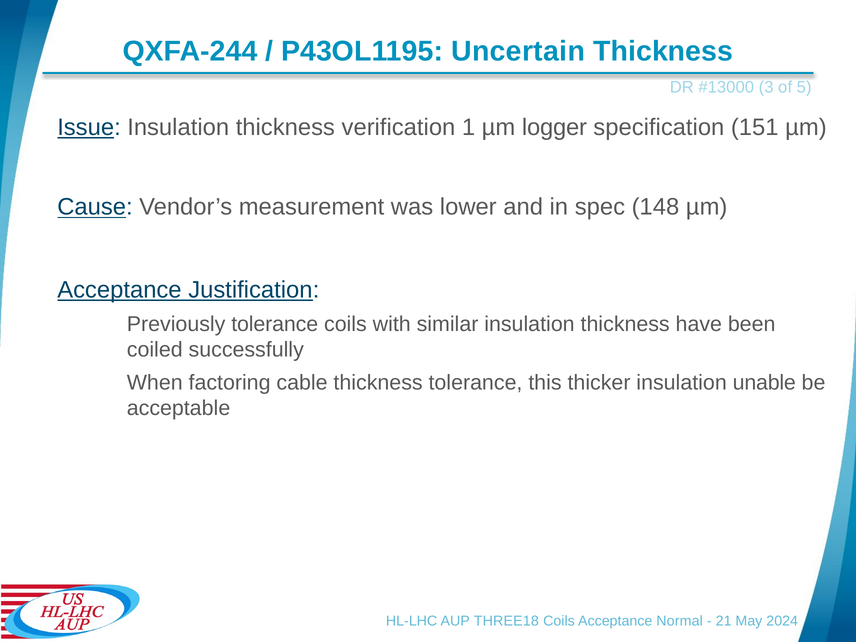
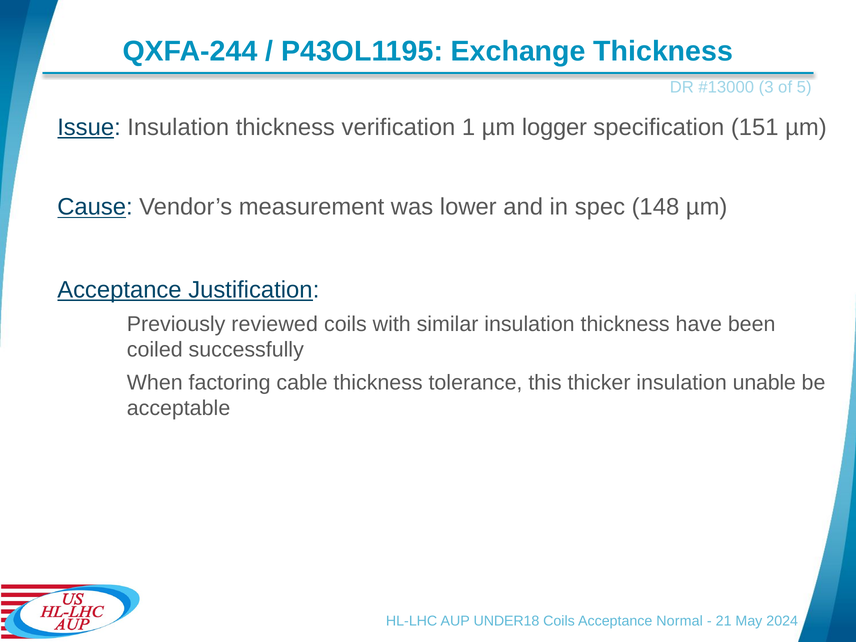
Uncertain: Uncertain -> Exchange
tolerance at (275, 324): tolerance -> reviewed
THREE18: THREE18 -> UNDER18
